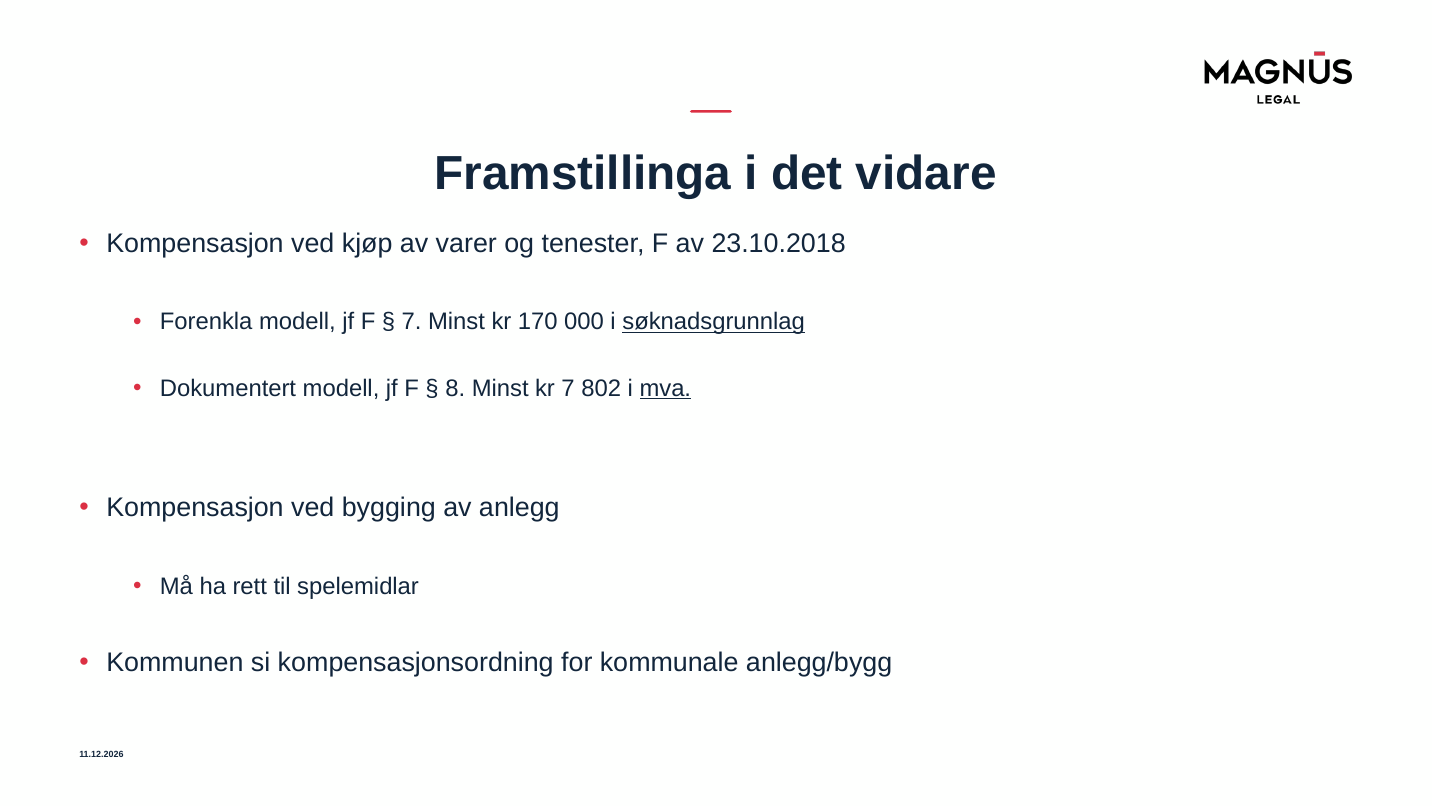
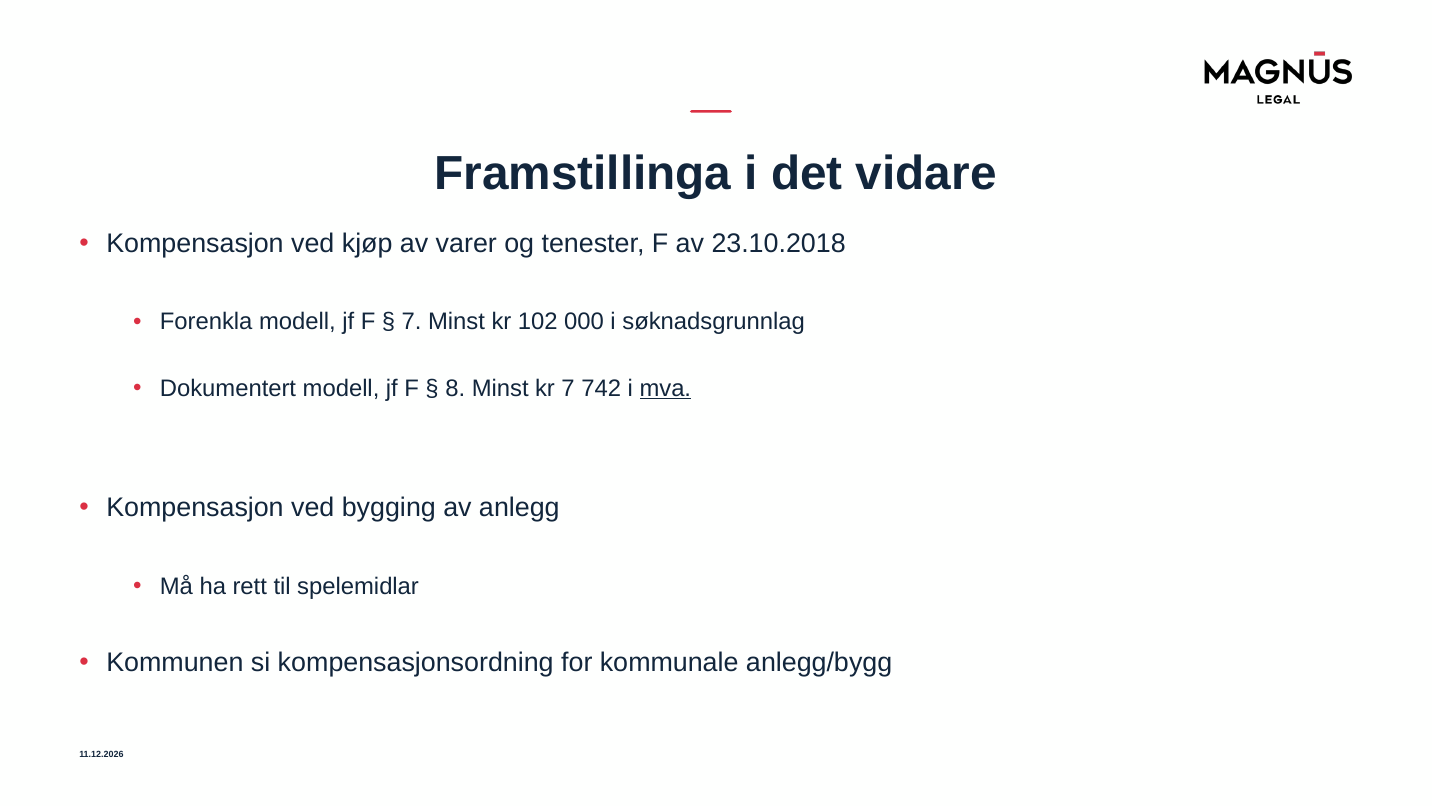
170: 170 -> 102
søknadsgrunnlag underline: present -> none
802: 802 -> 742
